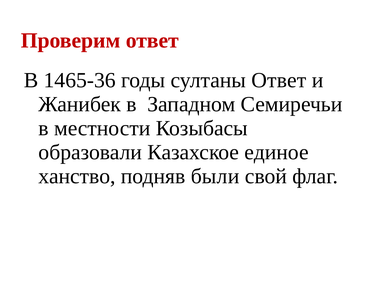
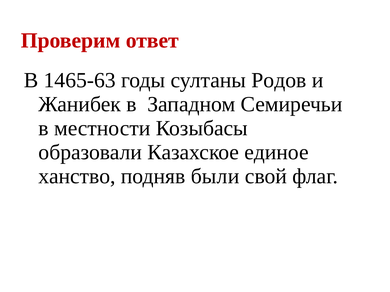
1465-36: 1465-36 -> 1465-63
султаны Ответ: Ответ -> Родов
